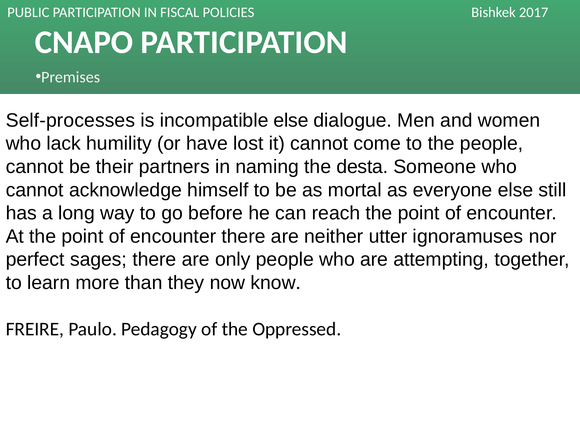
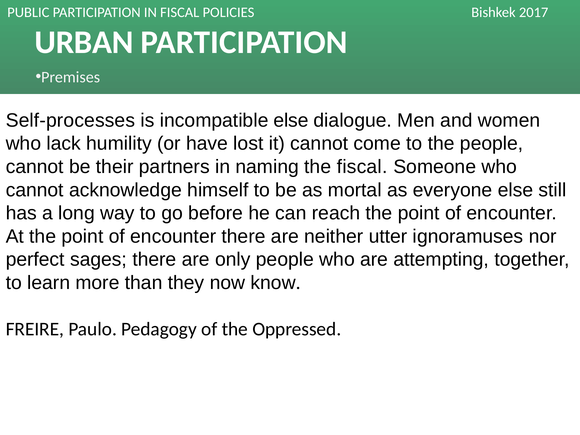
CNAPO: CNAPO -> URBAN
the desta: desta -> fiscal
